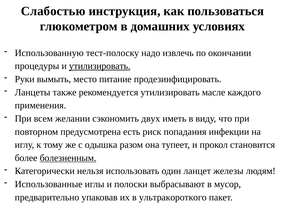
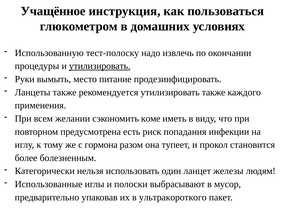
Слабостью: Слабостью -> Учащённое
утилизировать масле: масле -> также
двух: двух -> коме
одышка: одышка -> гормона
болезненным underline: present -> none
